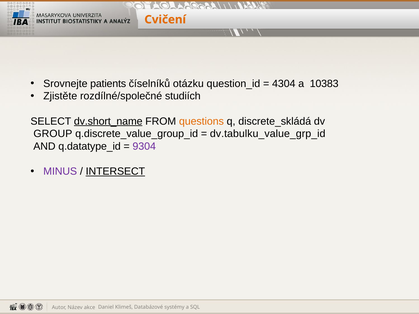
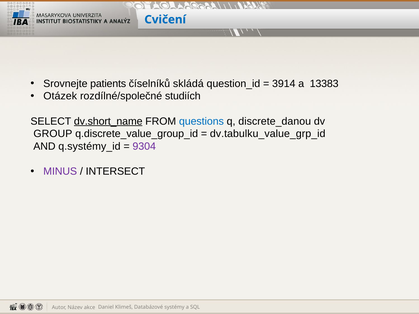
Cvičení colour: orange -> blue
otázku: otázku -> skládá
4304: 4304 -> 3914
10383: 10383 -> 13383
Zjistěte: Zjistěte -> Otázek
questions colour: orange -> blue
discrete_skládá: discrete_skládá -> discrete_danou
q.datatype_id: q.datatype_id -> q.systémy_id
INTERSECT underline: present -> none
